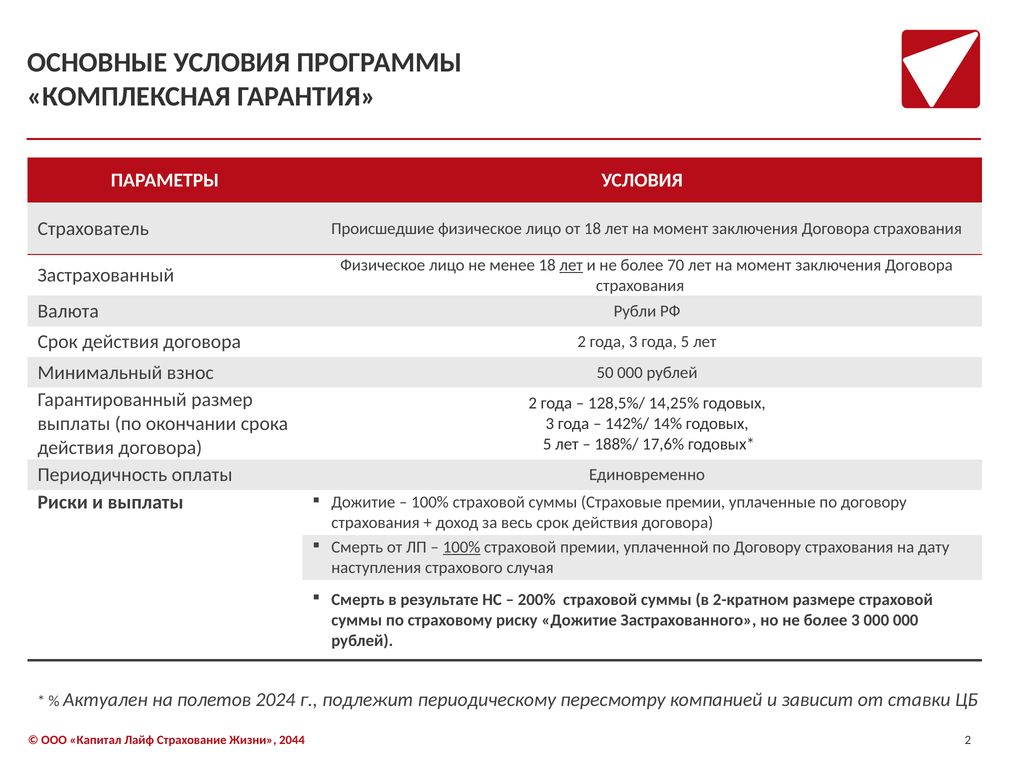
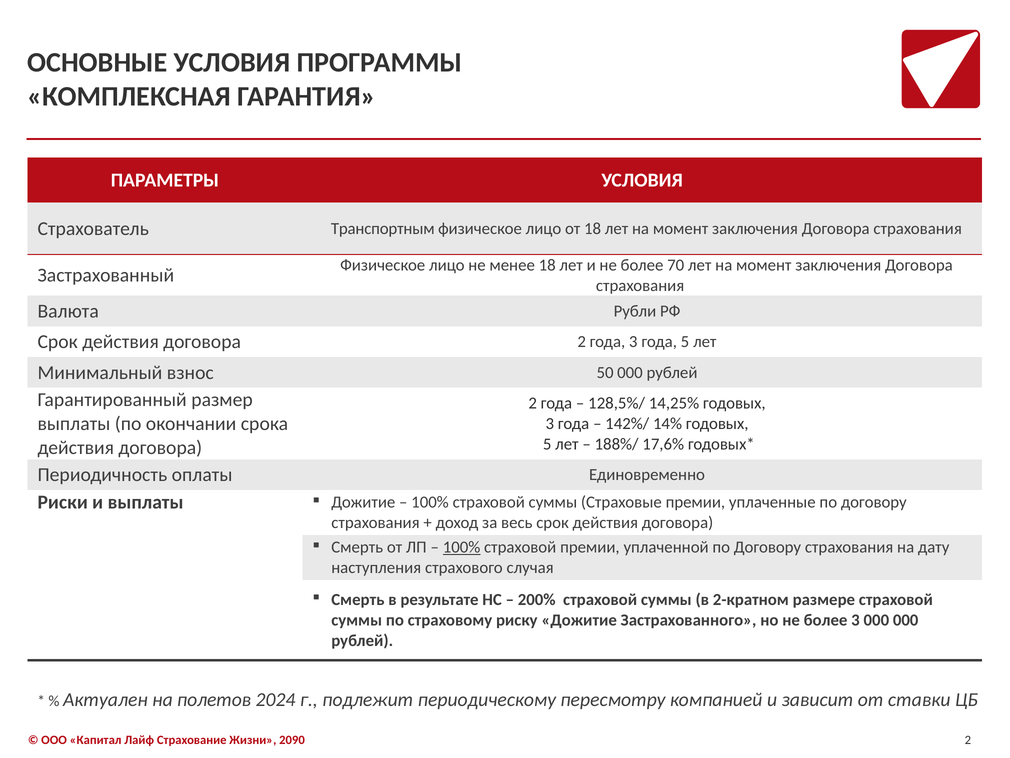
Происшедшие: Происшедшие -> Транспортным
лет at (571, 265) underline: present -> none
2044: 2044 -> 2090
